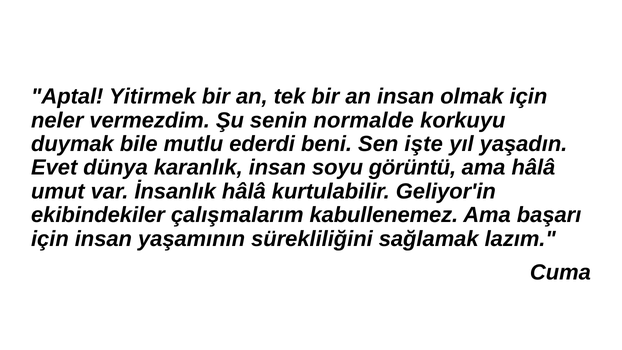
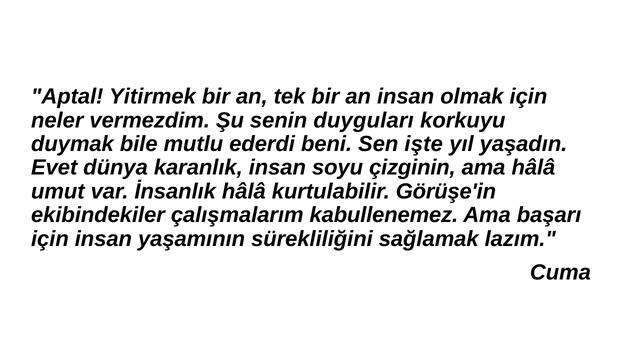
normalde: normalde -> duyguları
görüntü: görüntü -> çizginin
Geliyor'in: Geliyor'in -> Görüşe'in
